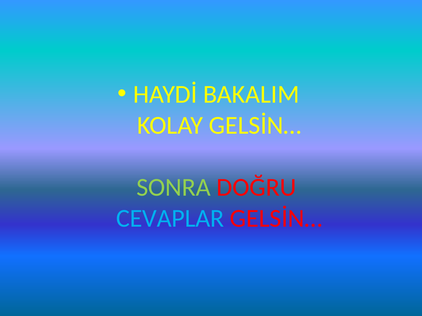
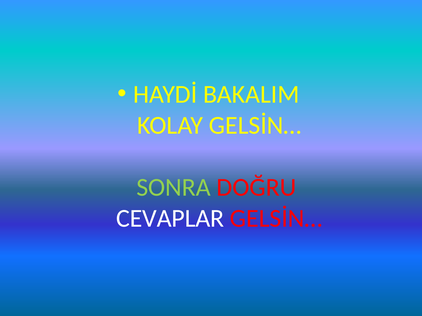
CEVAPLAR colour: light blue -> white
